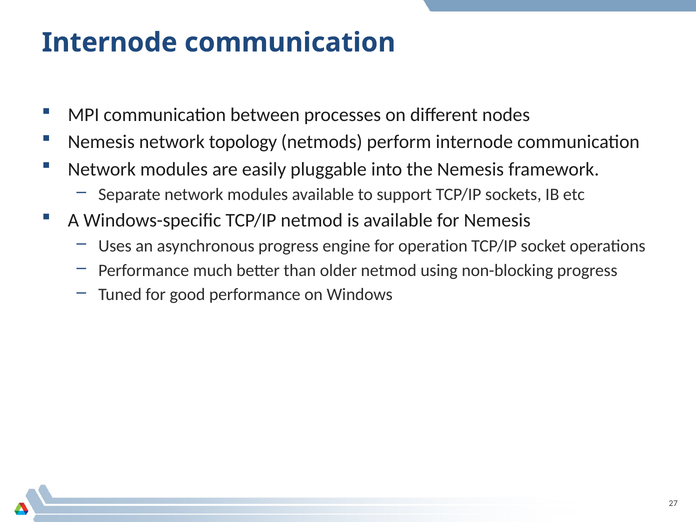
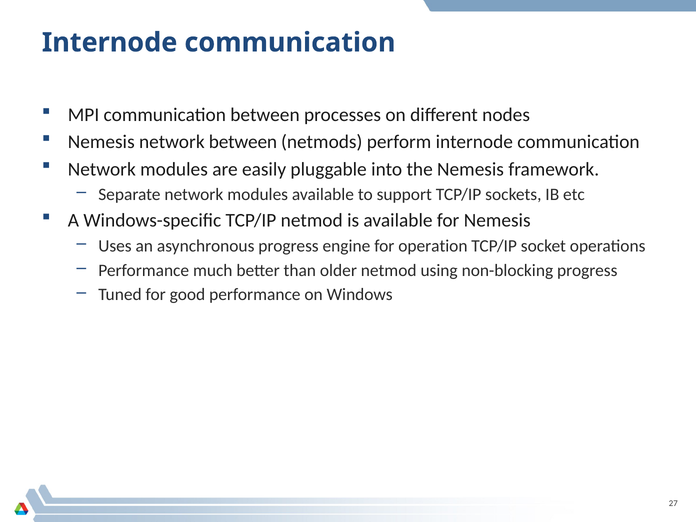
network topology: topology -> between
